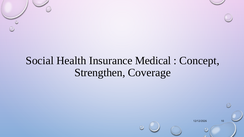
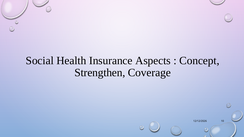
Medical: Medical -> Aspects
